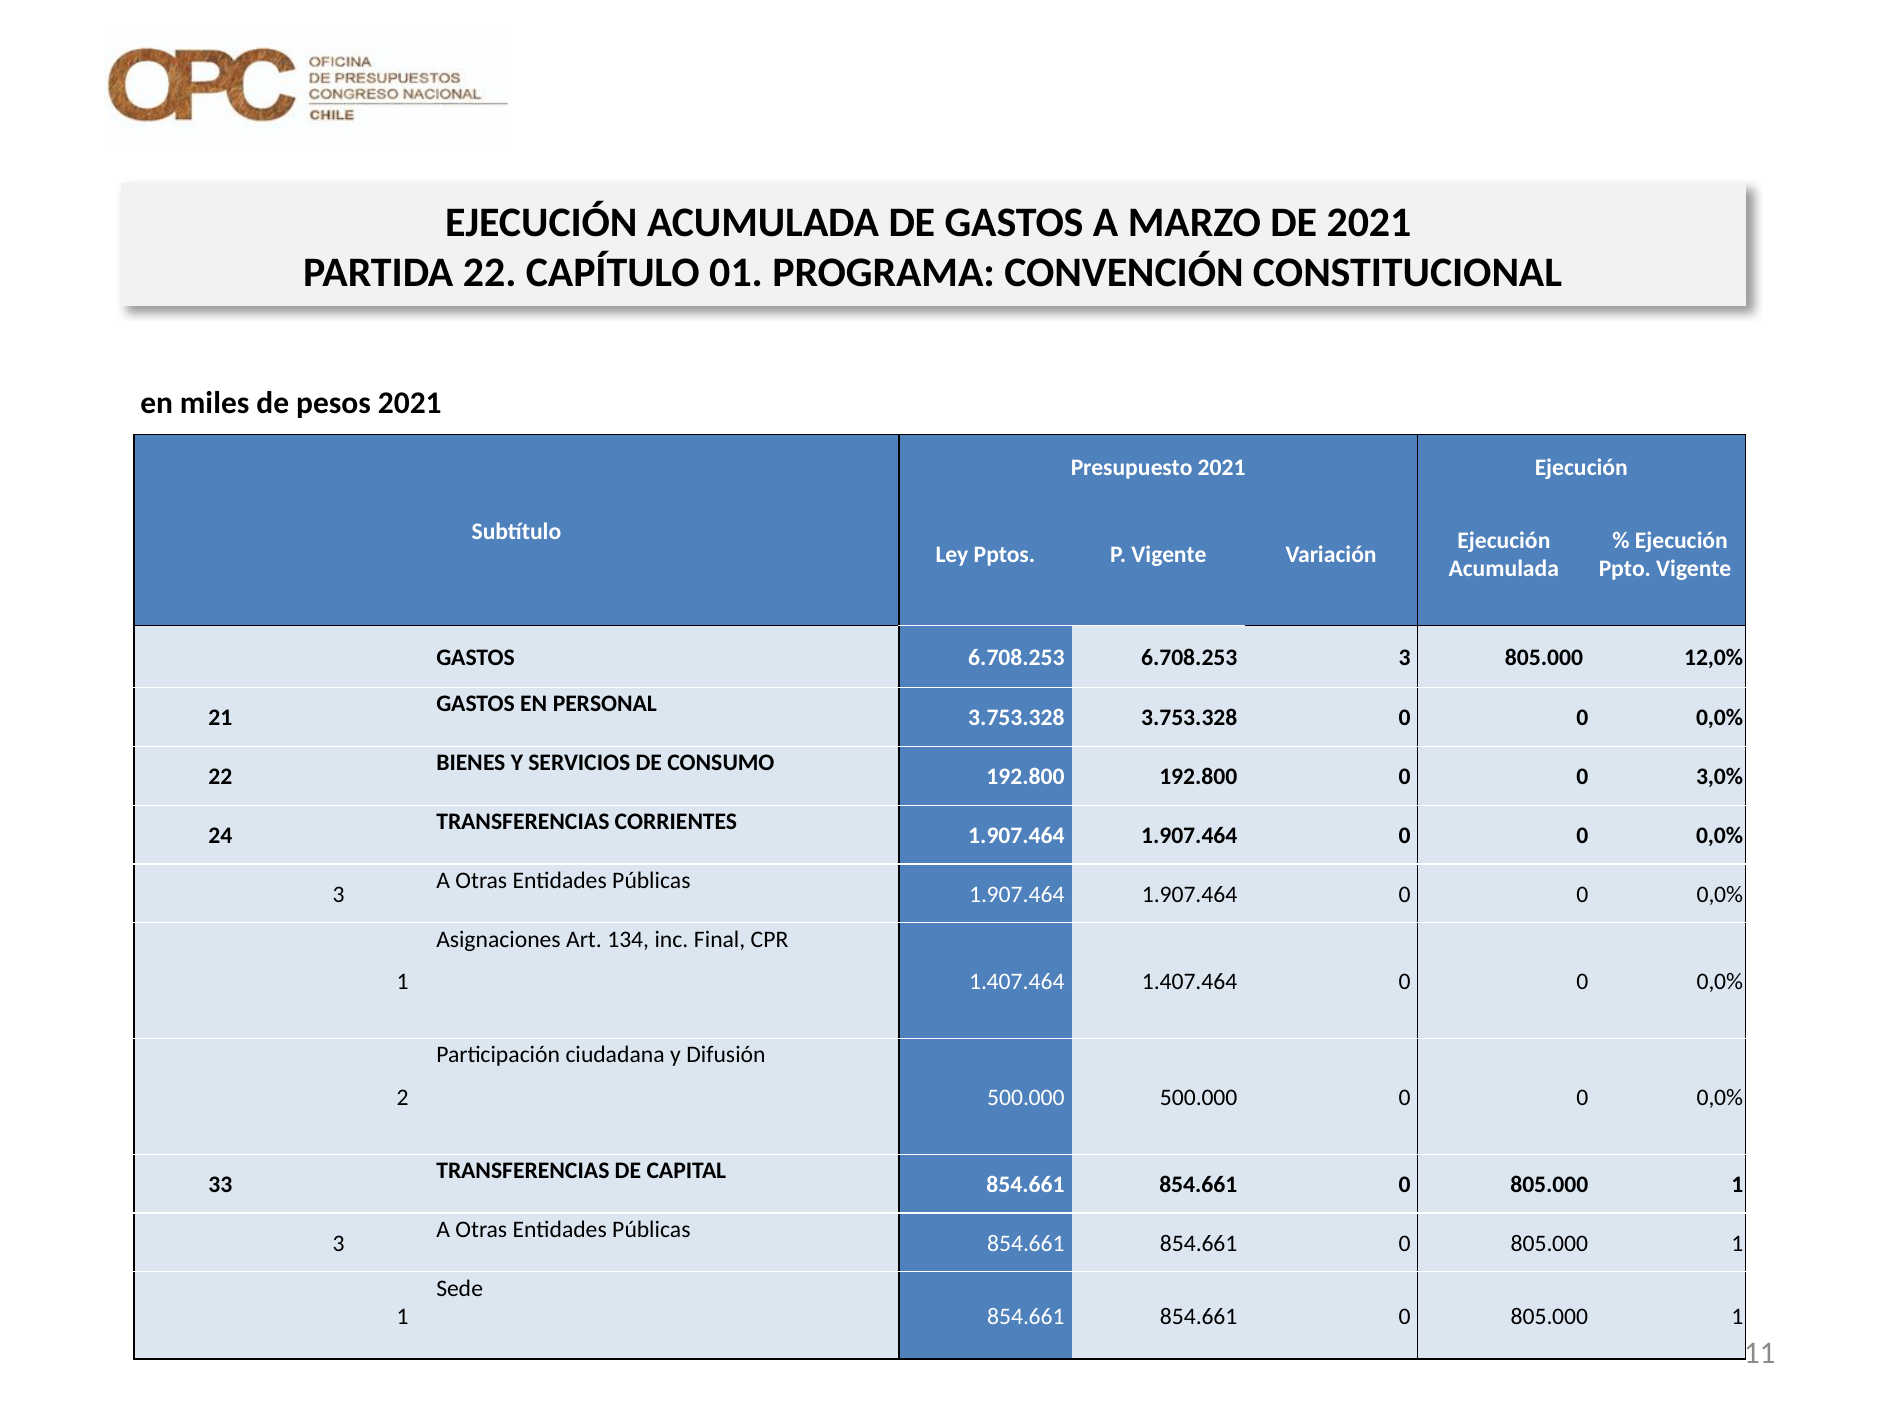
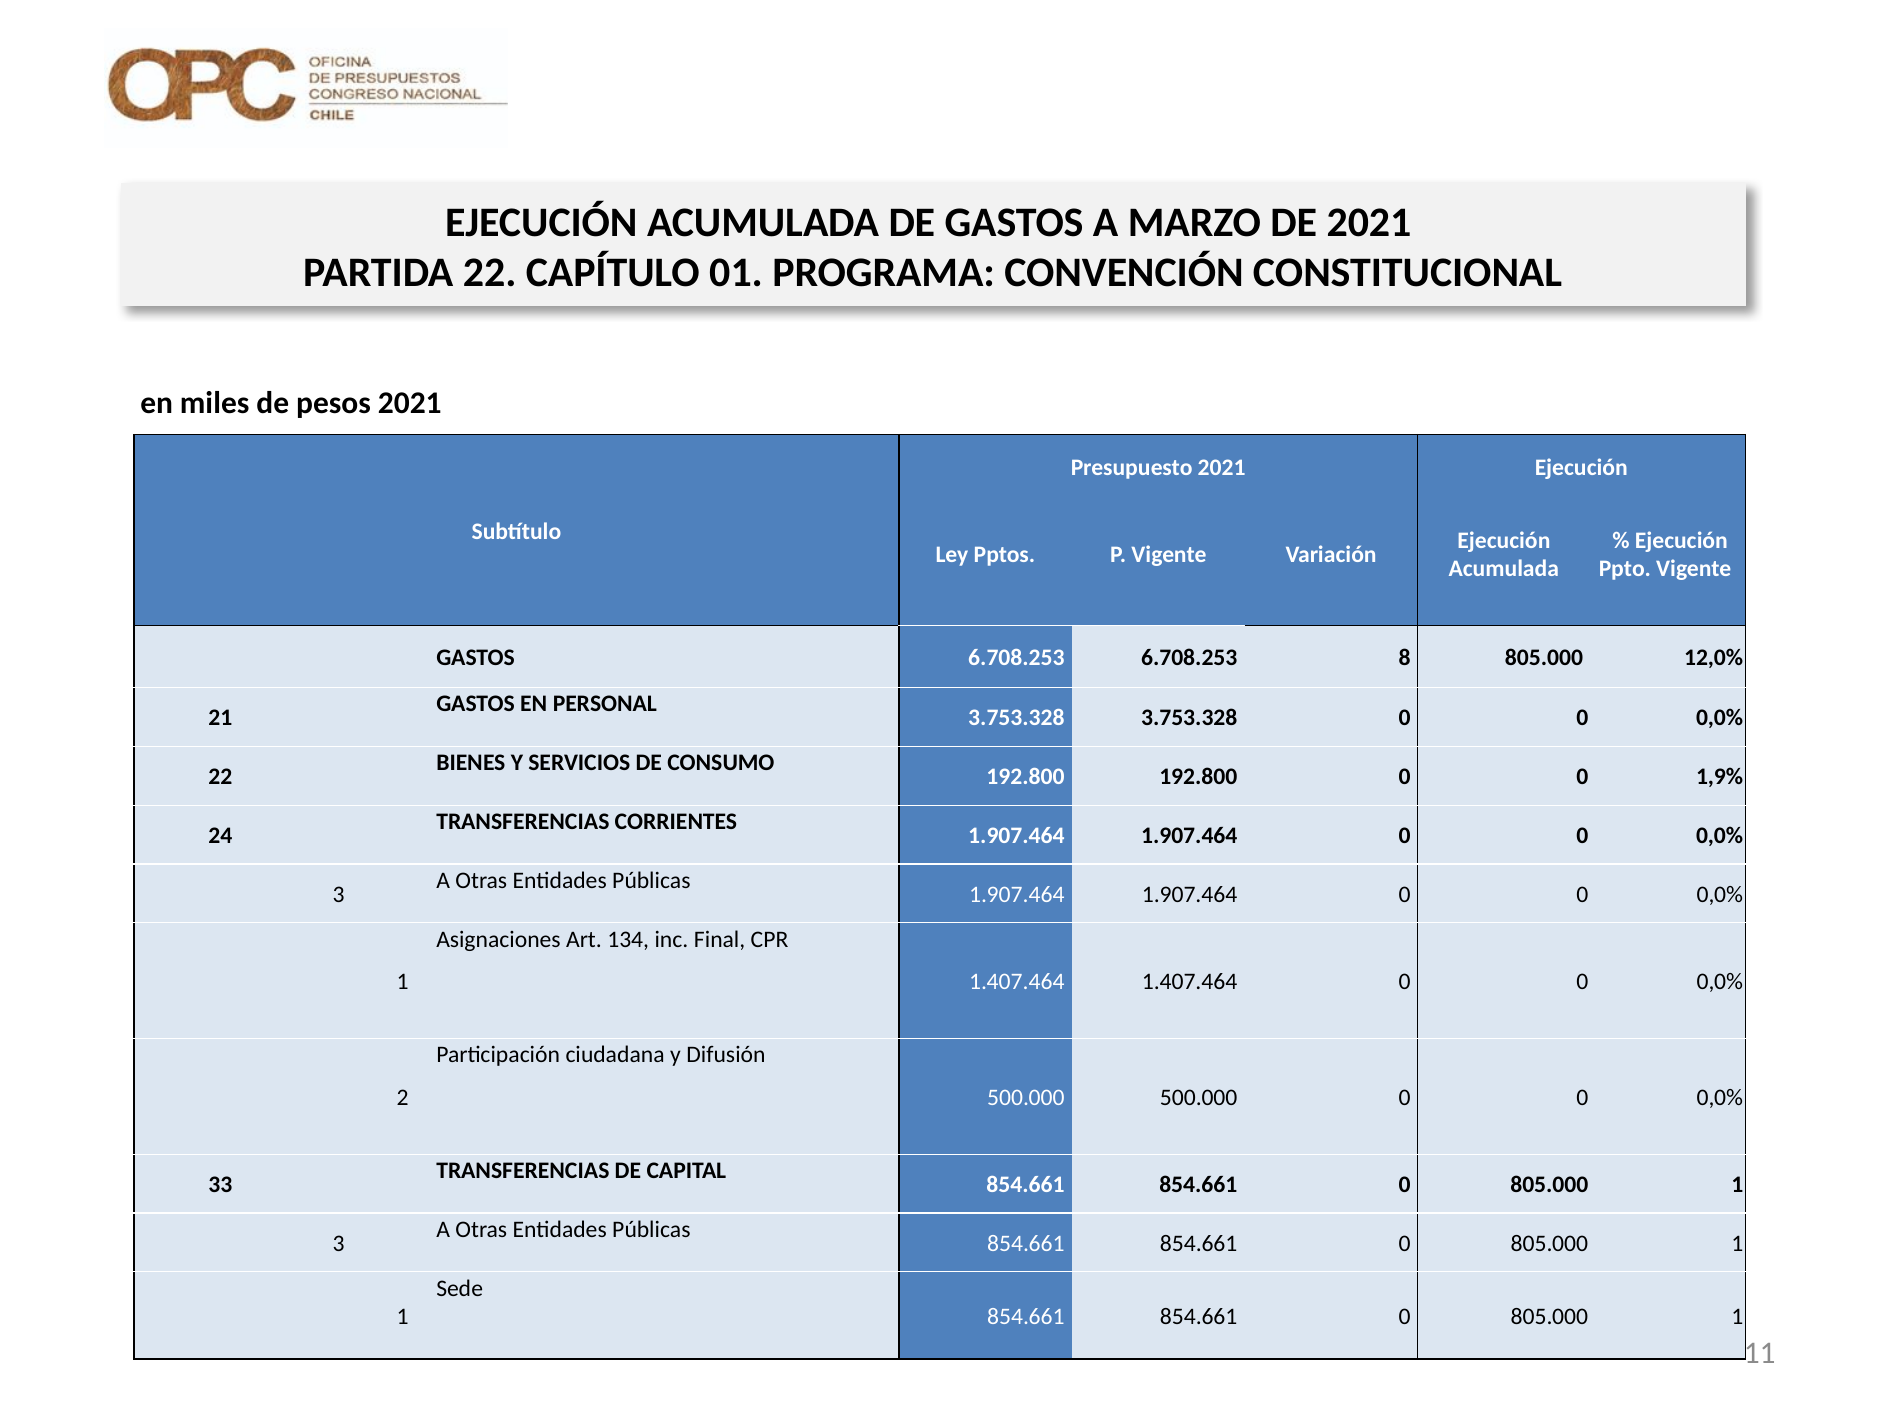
6.708.253 3: 3 -> 8
3,0%: 3,0% -> 1,9%
